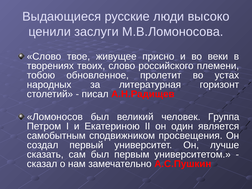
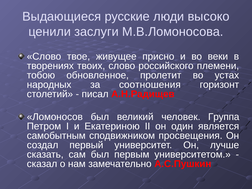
литературная: литературная -> соотношения
